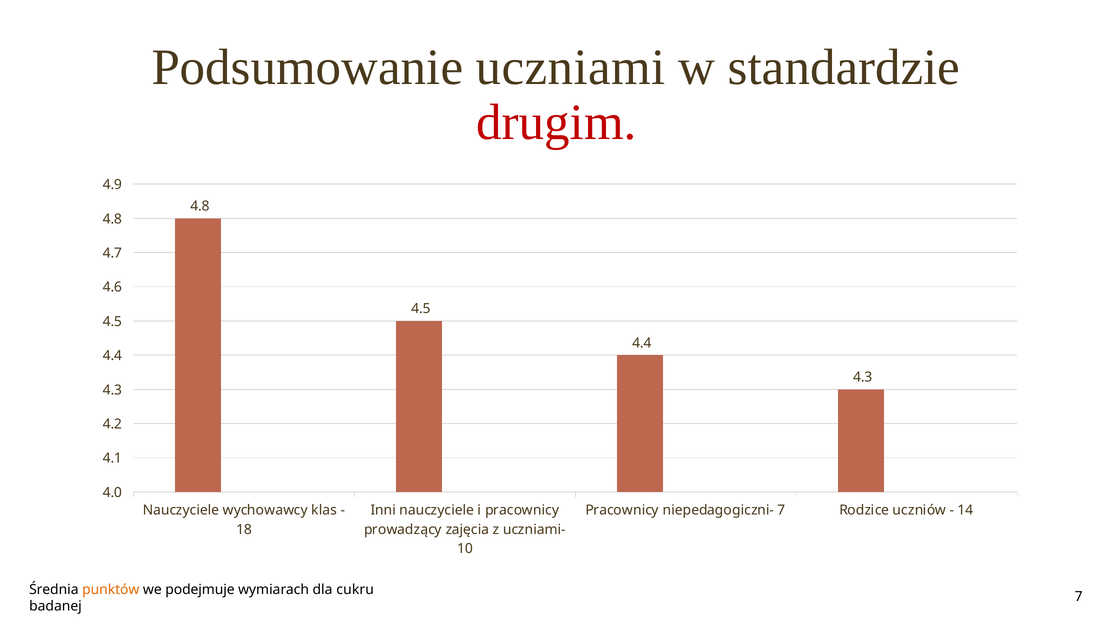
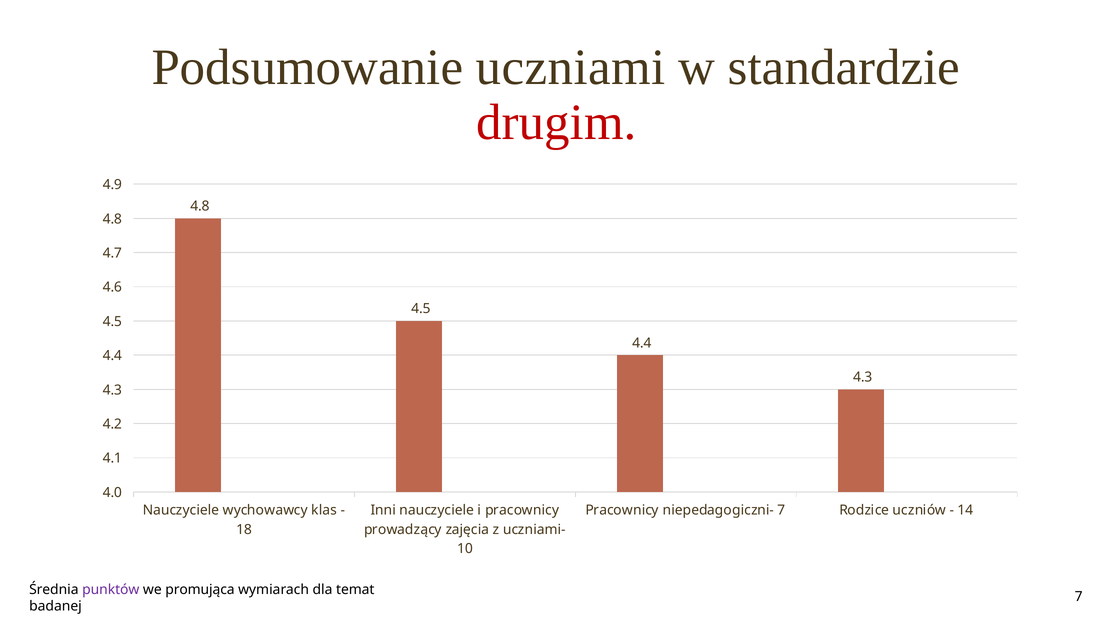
punktów colour: orange -> purple
podejmuje: podejmuje -> promująca
cukru: cukru -> temat
